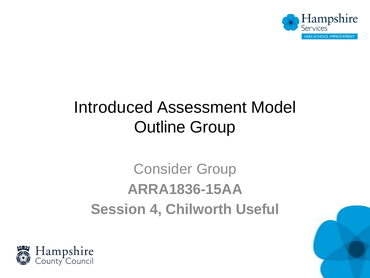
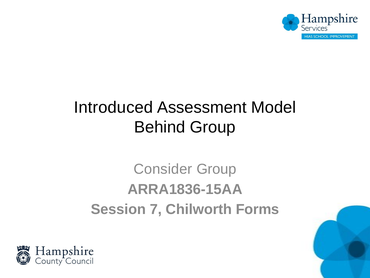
Outline: Outline -> Behind
4: 4 -> 7
Useful: Useful -> Forms
